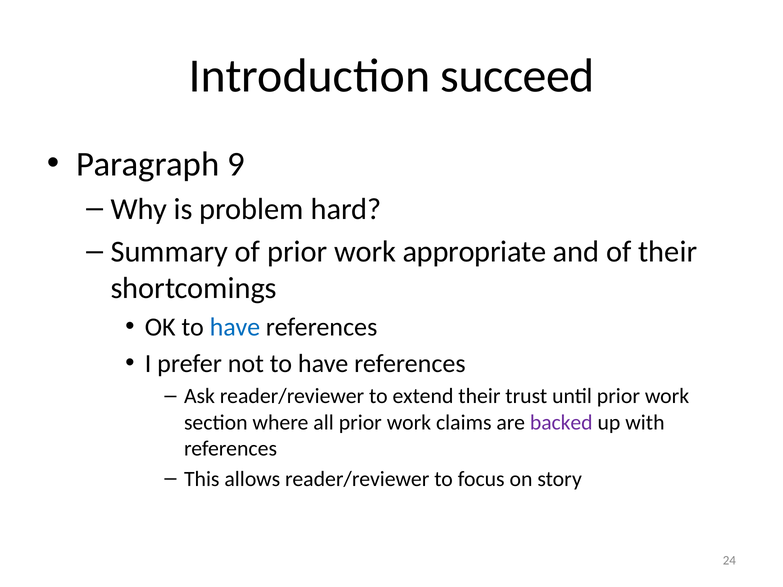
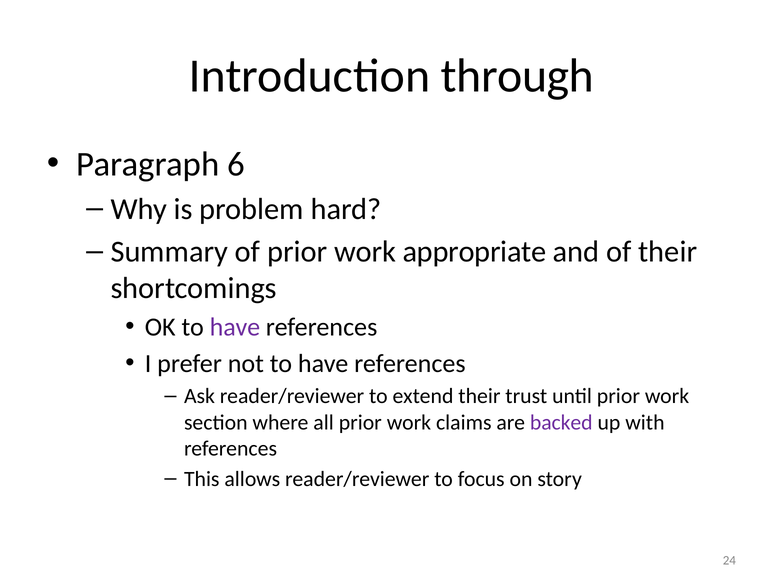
succeed: succeed -> through
9: 9 -> 6
have at (235, 327) colour: blue -> purple
